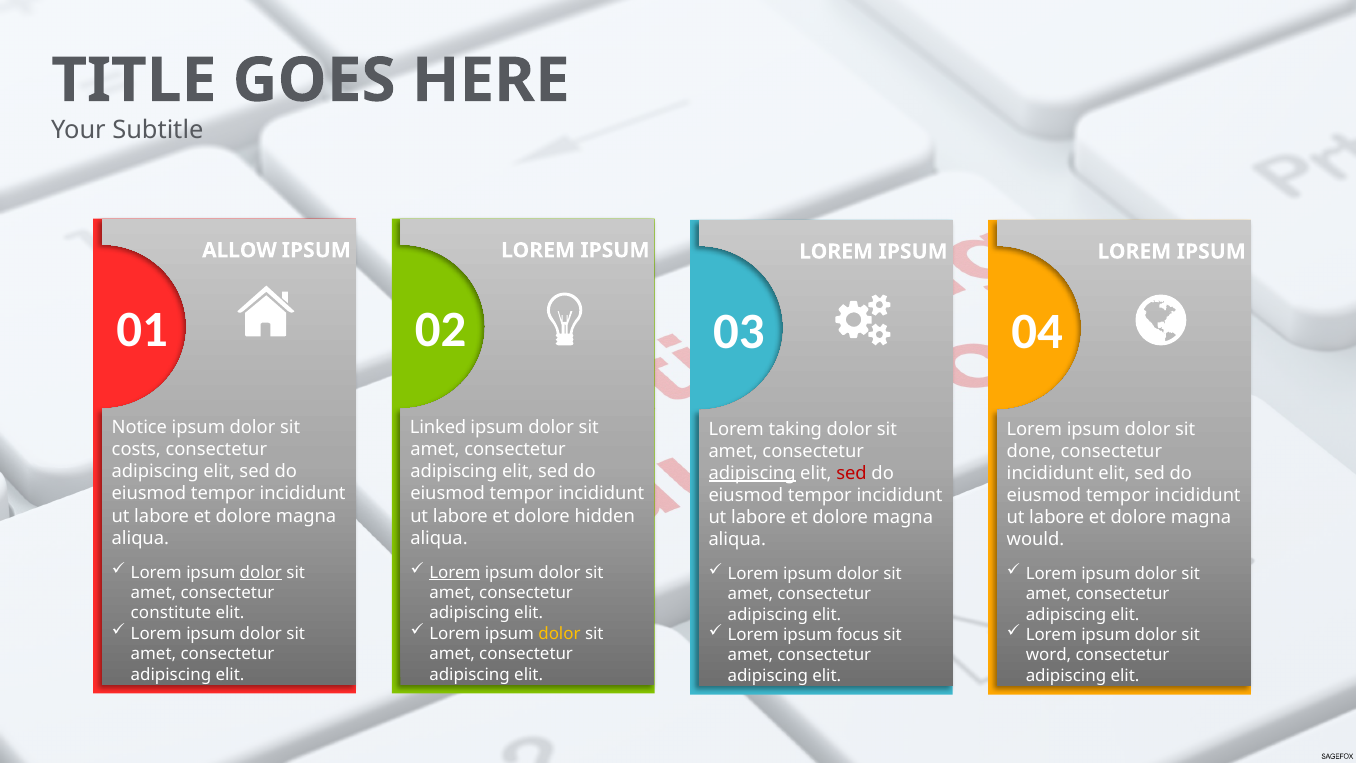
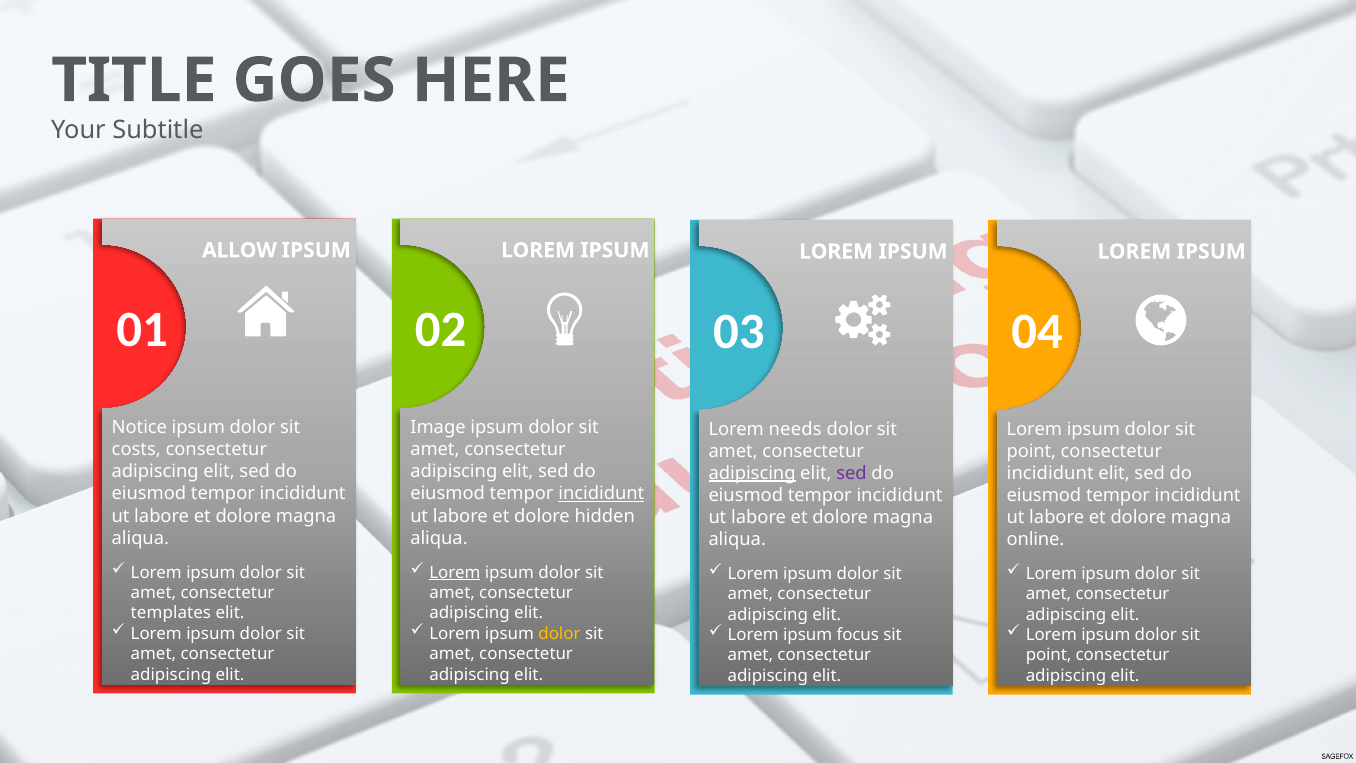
Linked: Linked -> Image
taking: taking -> needs
done at (1031, 451): done -> point
sed at (852, 473) colour: red -> purple
incididunt at (601, 494) underline: none -> present
would: would -> online
dolor at (261, 572) underline: present -> none
constitute: constitute -> templates
word at (1049, 655): word -> point
